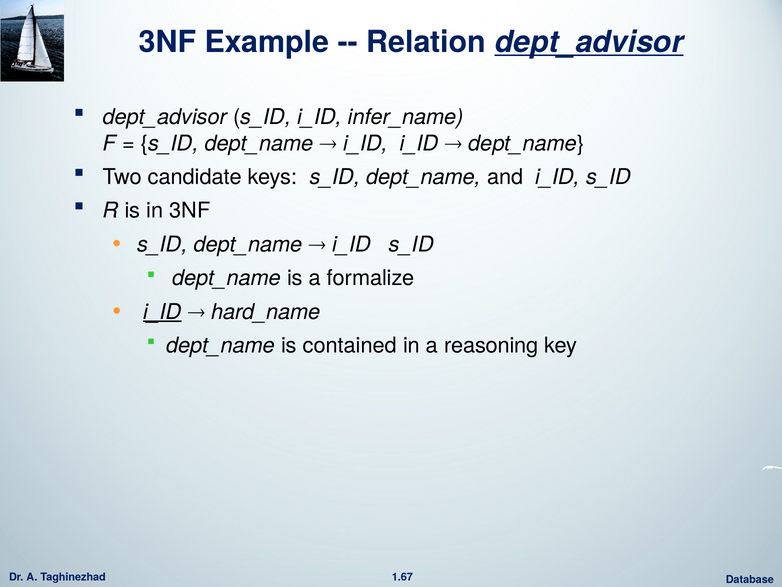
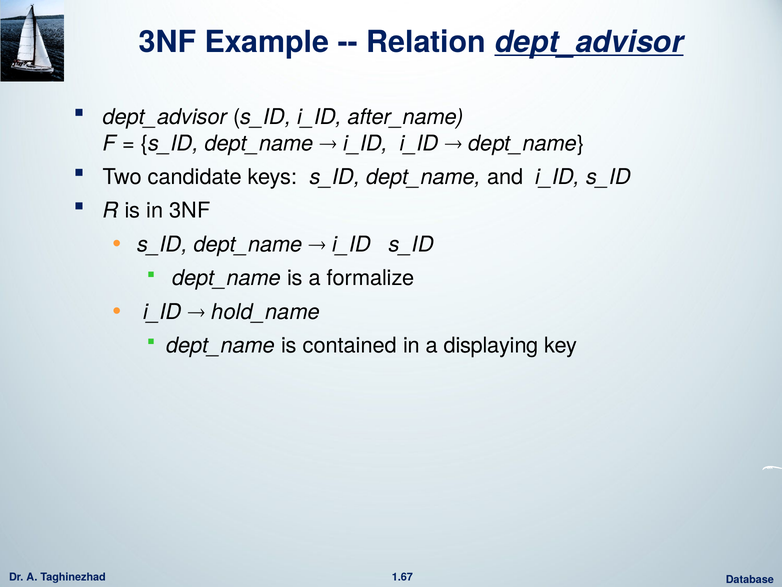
infer_name: infer_name -> after_name
i_ID at (162, 312) underline: present -> none
hard_name: hard_name -> hold_name
reasoning: reasoning -> displaying
